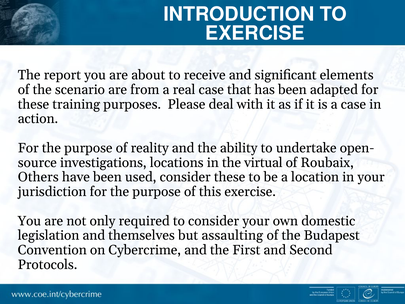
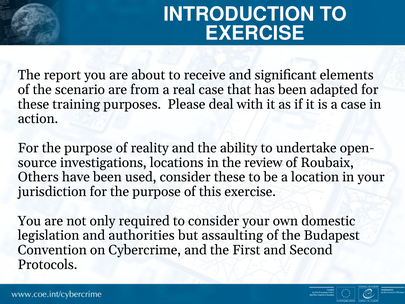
virtual: virtual -> review
themselves: themselves -> authorities
